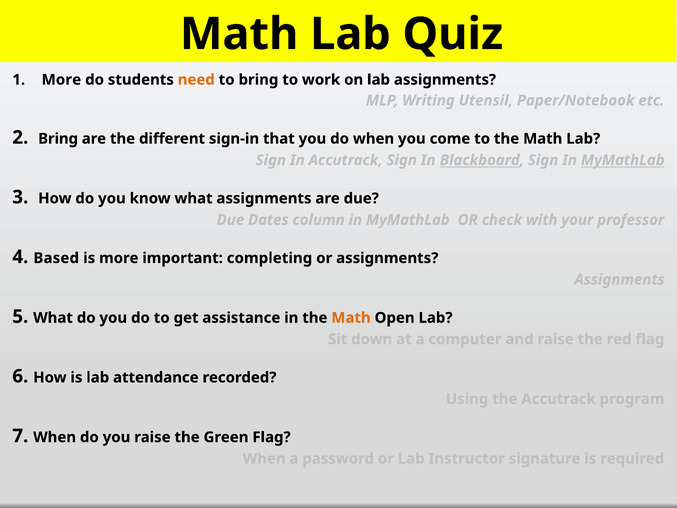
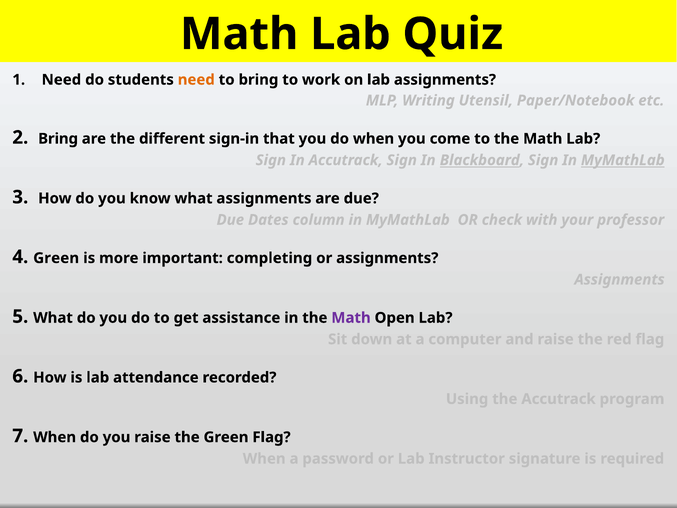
More at (61, 80): More -> Need
4 Based: Based -> Green
Math at (351, 318) colour: orange -> purple
